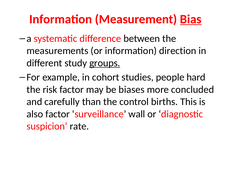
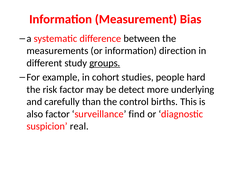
Bias underline: present -> none
biases: biases -> detect
concluded: concluded -> underlying
wall: wall -> find
rate: rate -> real
